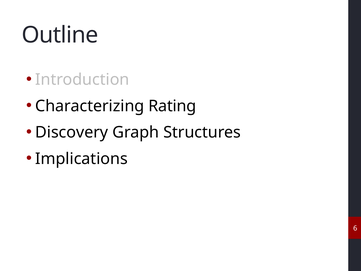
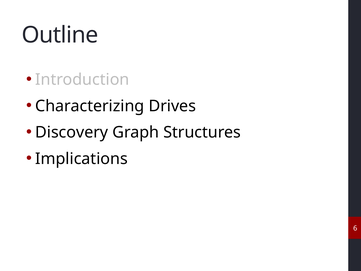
Rating: Rating -> Drives
